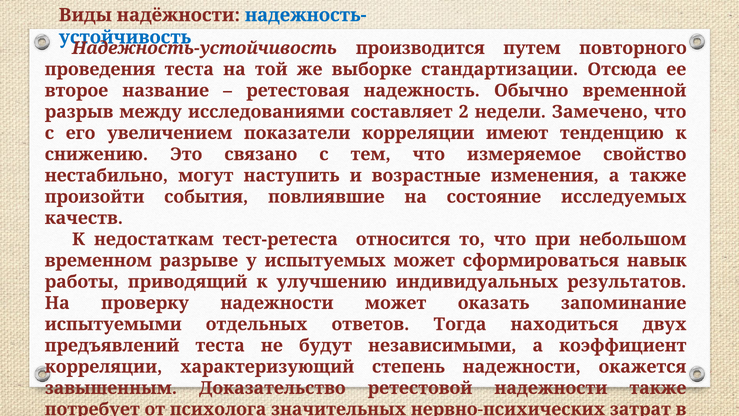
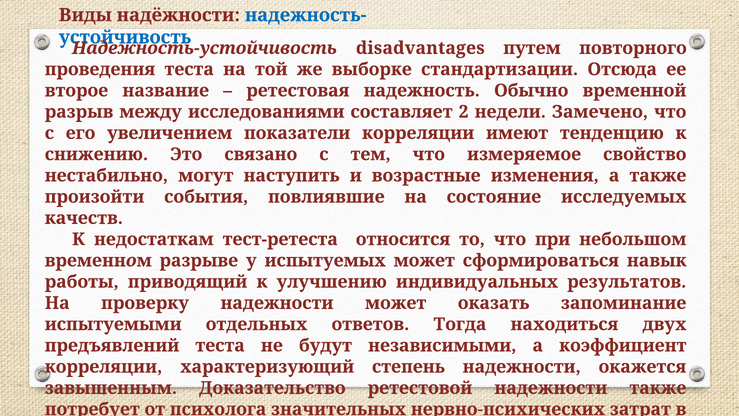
производится: производится -> disadvantages
